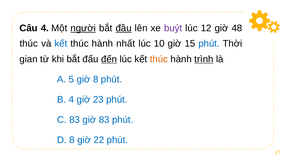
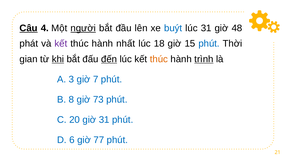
Câu underline: none -> present
đầu underline: present -> none
buýt colour: purple -> blue
lúc 12: 12 -> 31
thúc at (29, 44): thúc -> phát
kết at (61, 44) colour: blue -> purple
10: 10 -> 18
khi underline: none -> present
5: 5 -> 3
giờ 8: 8 -> 7
B 4: 4 -> 8
23: 23 -> 73
C 83: 83 -> 20
giờ 83: 83 -> 31
D 8: 8 -> 6
22: 22 -> 77
